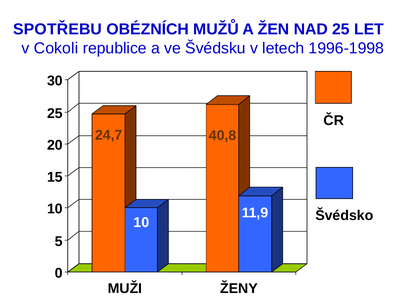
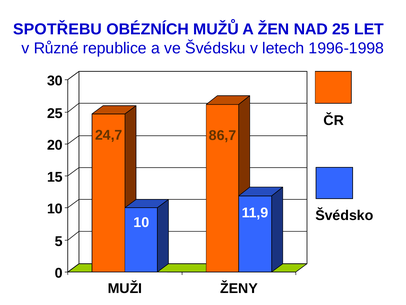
Cokoli: Cokoli -> Různé
40,8: 40,8 -> 86,7
